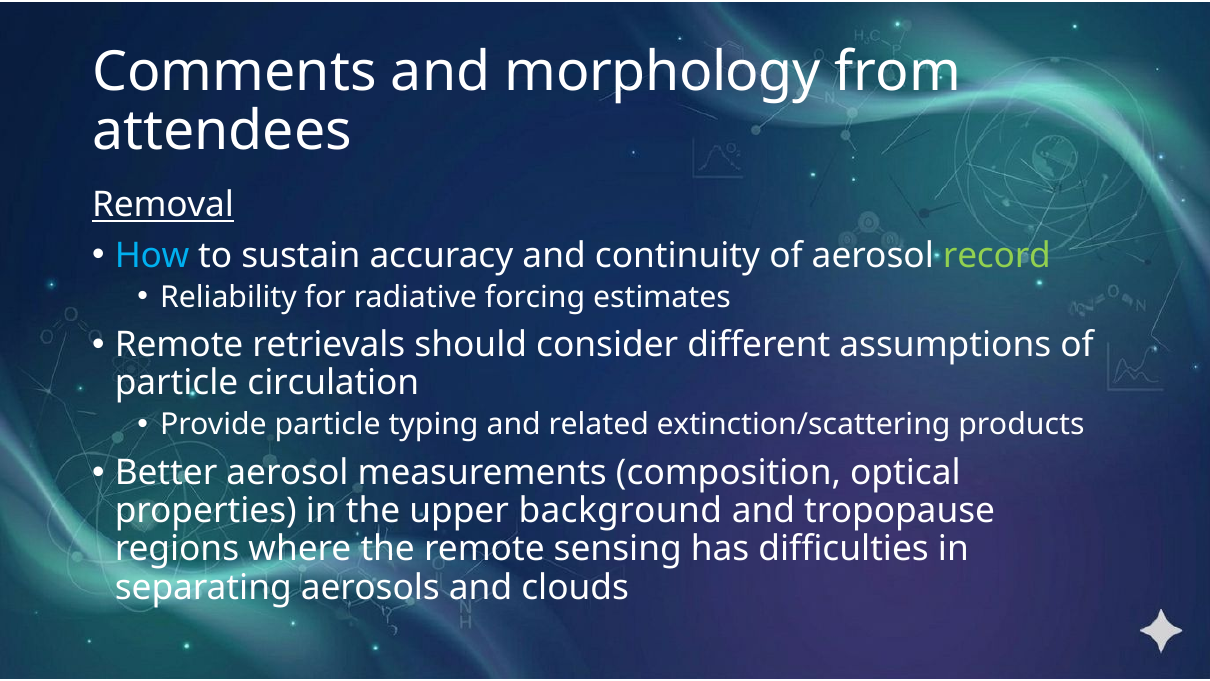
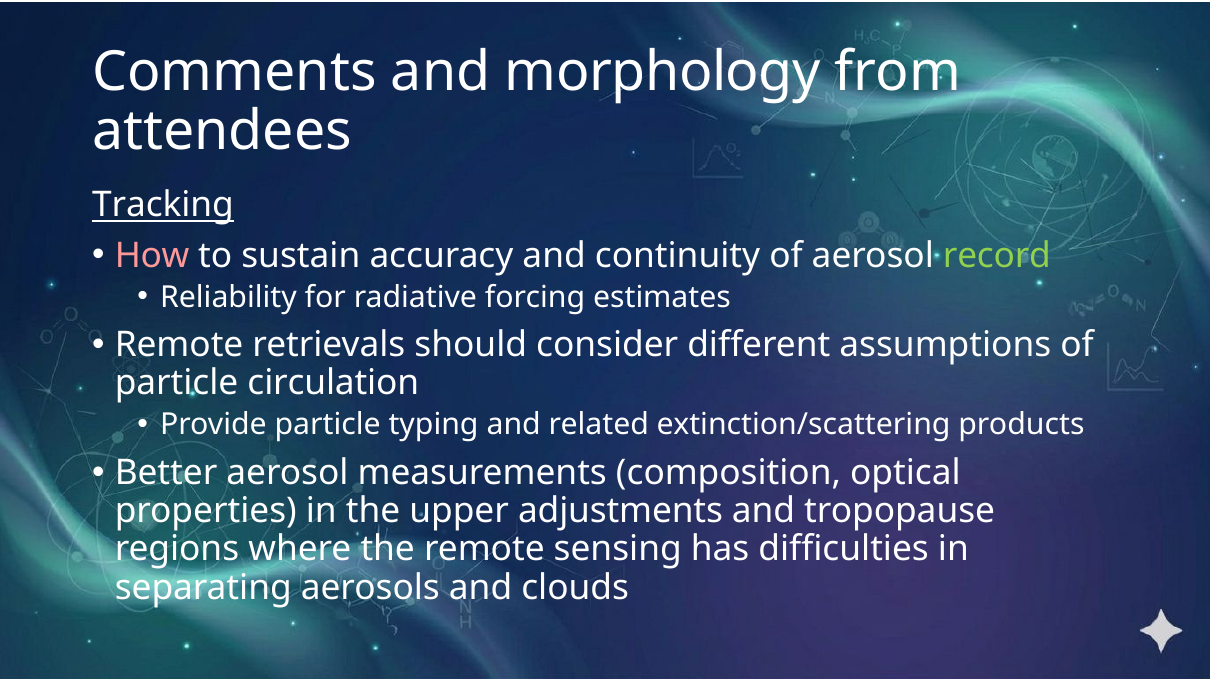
Removal: Removal -> Tracking
How colour: light blue -> pink
background: background -> adjustments
